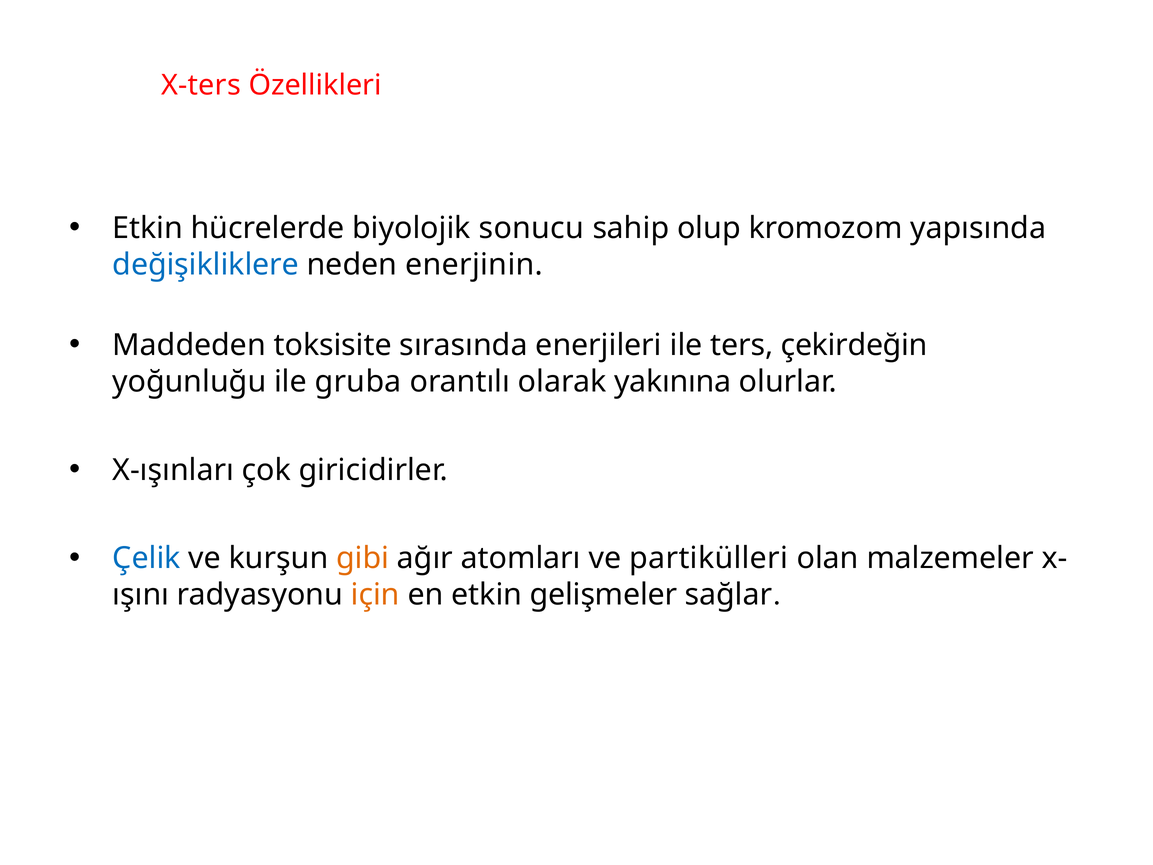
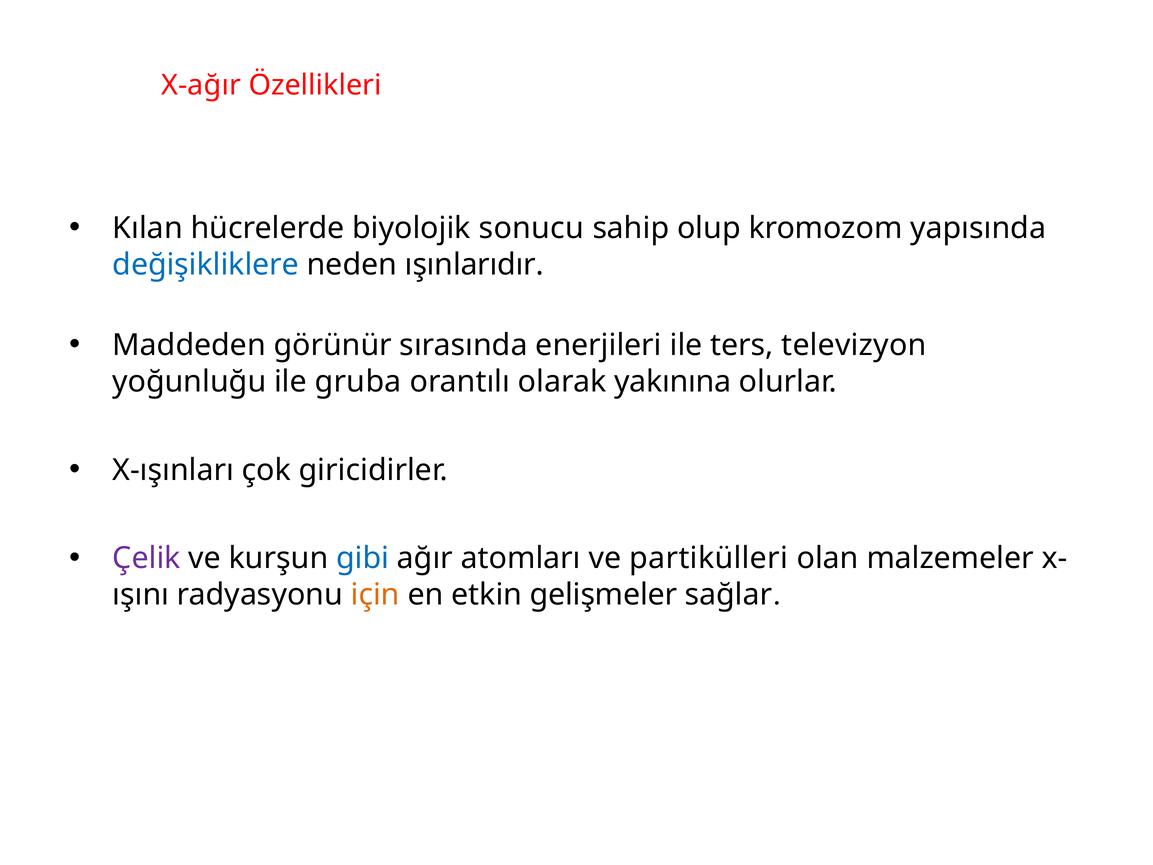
X-ters: X-ters -> X-ağır
Etkin at (148, 228): Etkin -> Kılan
enerjinin: enerjinin -> ışınlarıdır
toksisite: toksisite -> görünür
çekirdeğin: çekirdeğin -> televizyon
Çelik colour: blue -> purple
gibi colour: orange -> blue
